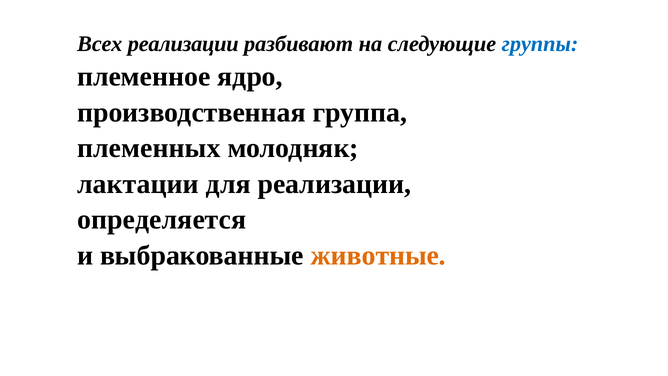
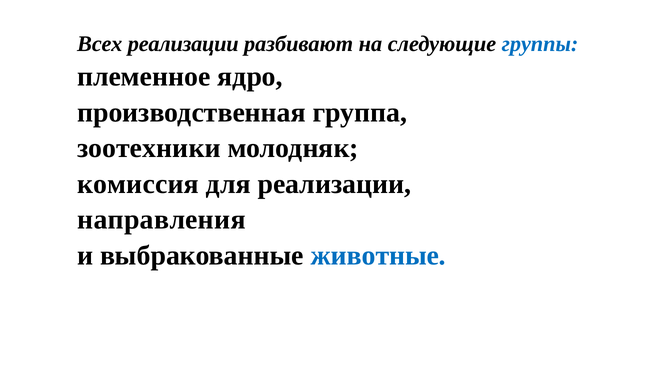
племенных: племенных -> зоотехники
лактации: лактации -> комиссия
определяется: определяется -> направления
животные colour: orange -> blue
